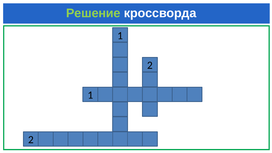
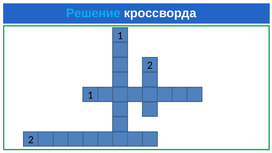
Решение colour: light green -> light blue
